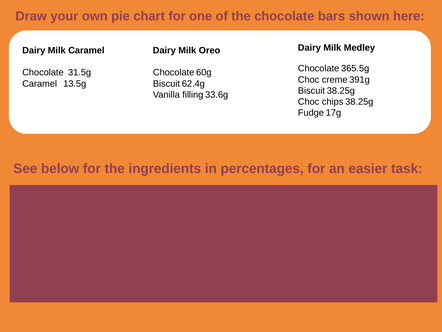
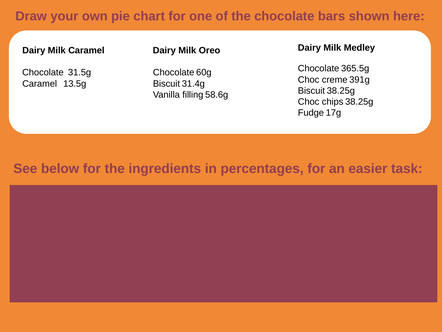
62.4g: 62.4g -> 31.4g
33.6g: 33.6g -> 58.6g
